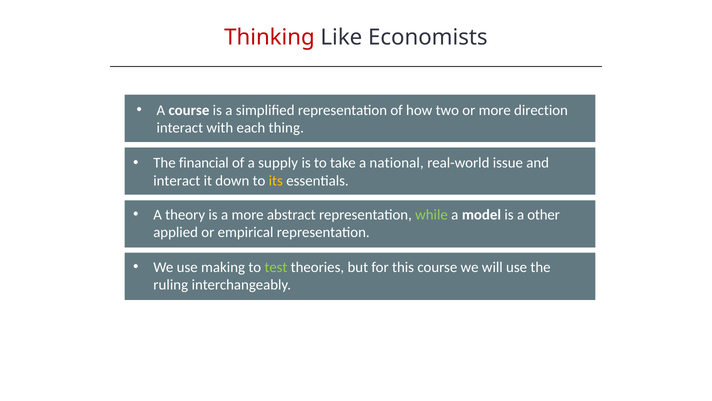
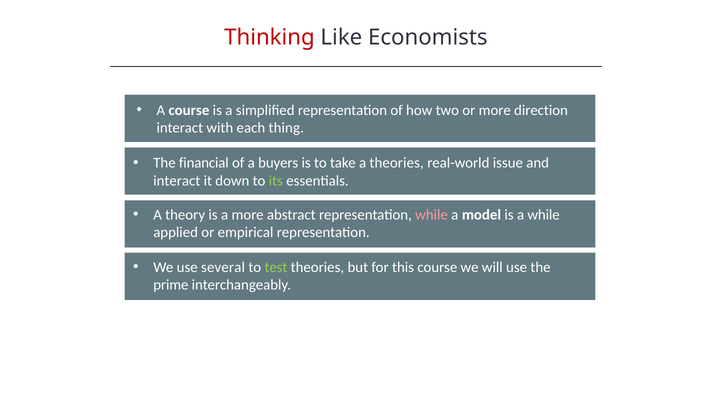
supply: supply -> buyers
a national: national -> theories
its colour: yellow -> light green
while at (432, 214) colour: light green -> pink
a other: other -> while
making: making -> several
ruling: ruling -> prime
